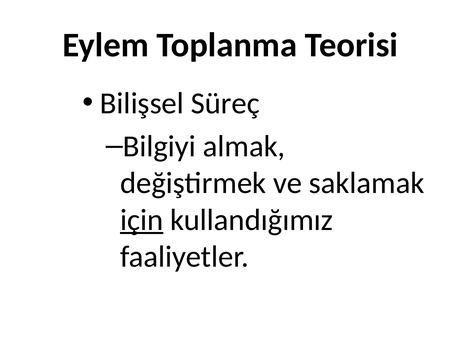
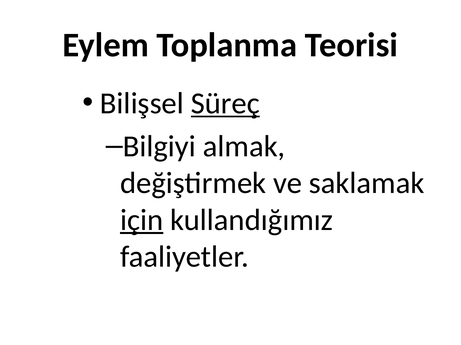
Süreç underline: none -> present
